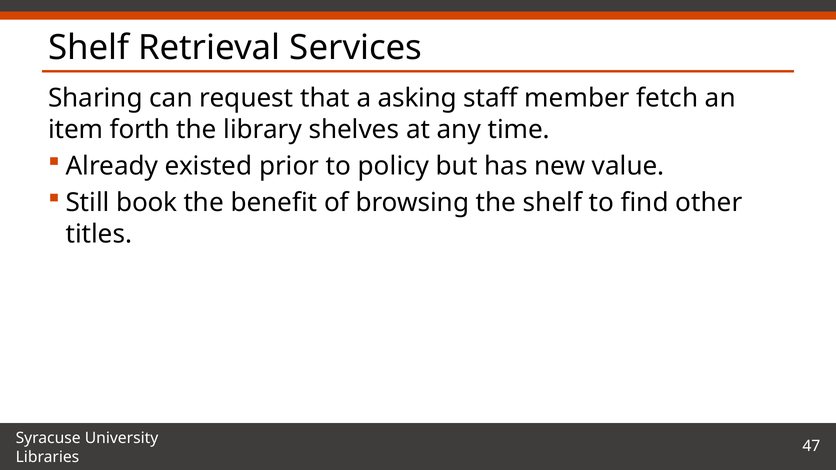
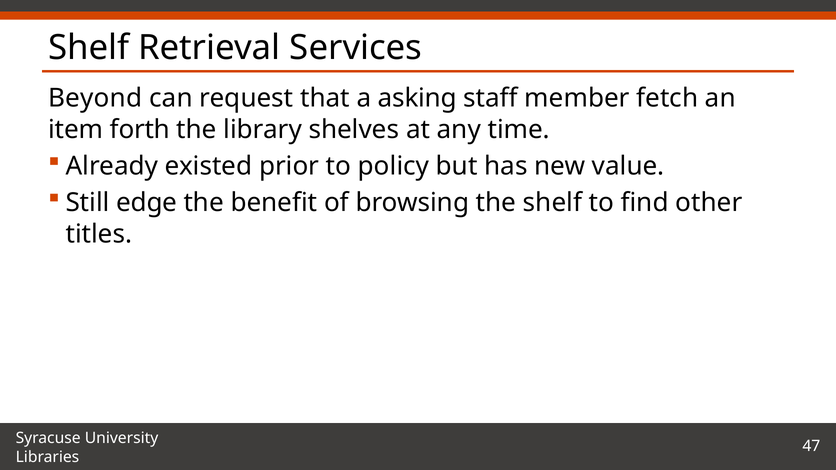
Sharing: Sharing -> Beyond
book: book -> edge
